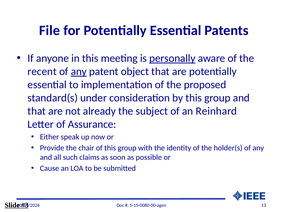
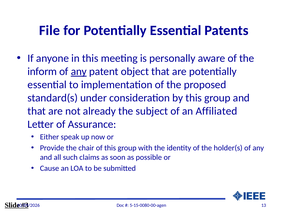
personally underline: present -> none
recent: recent -> inform
Reinhard: Reinhard -> Affiliated
